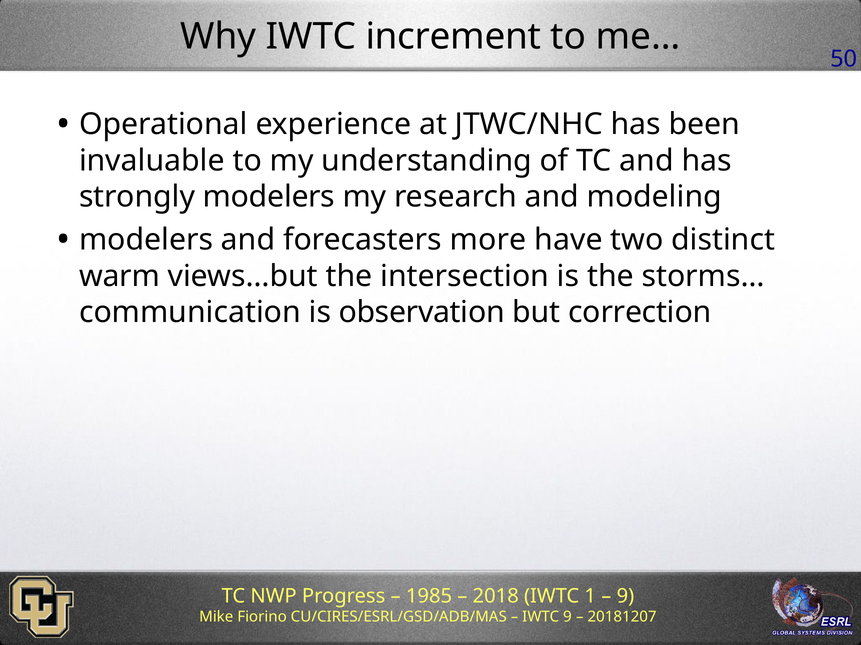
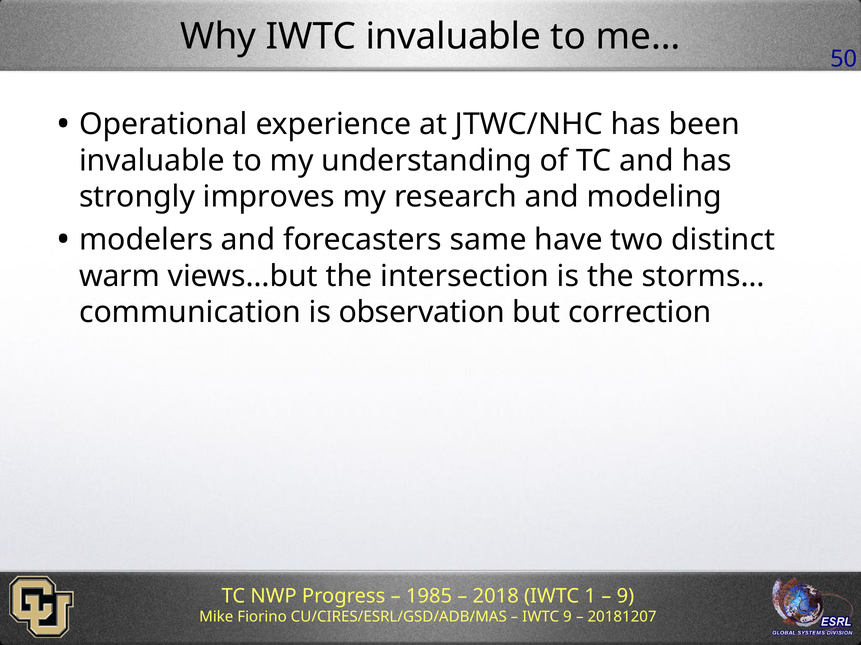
IWTC increment: increment -> invaluable
strongly modelers: modelers -> improves
more: more -> same
